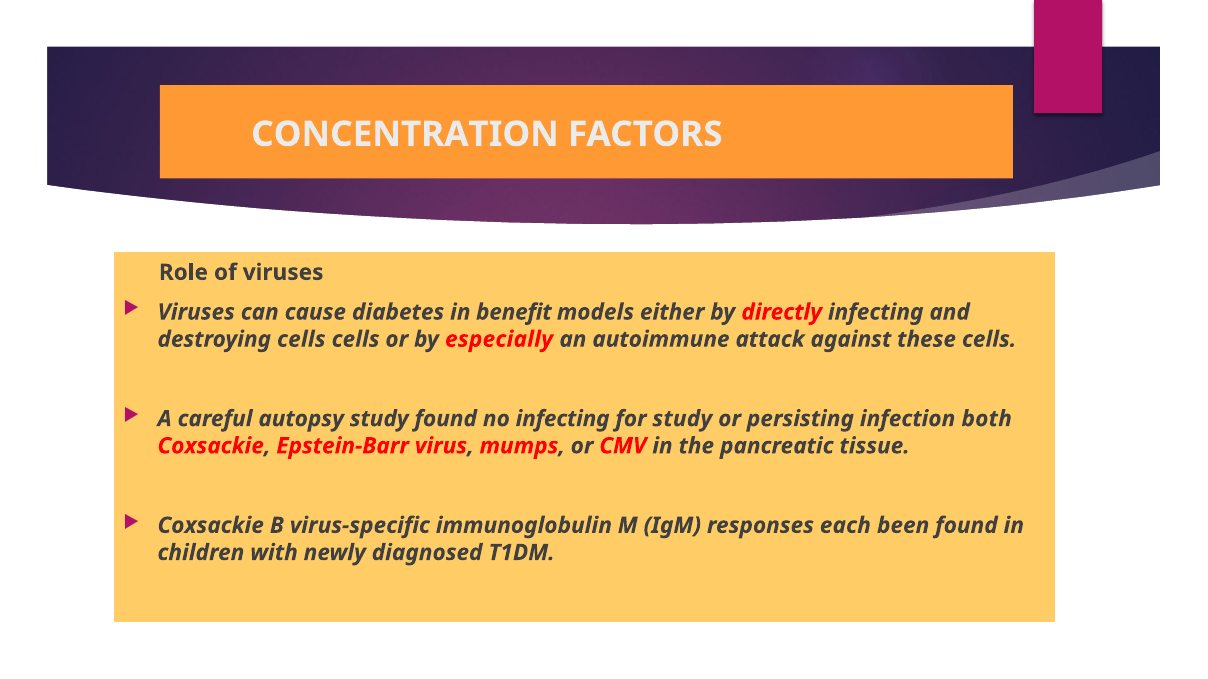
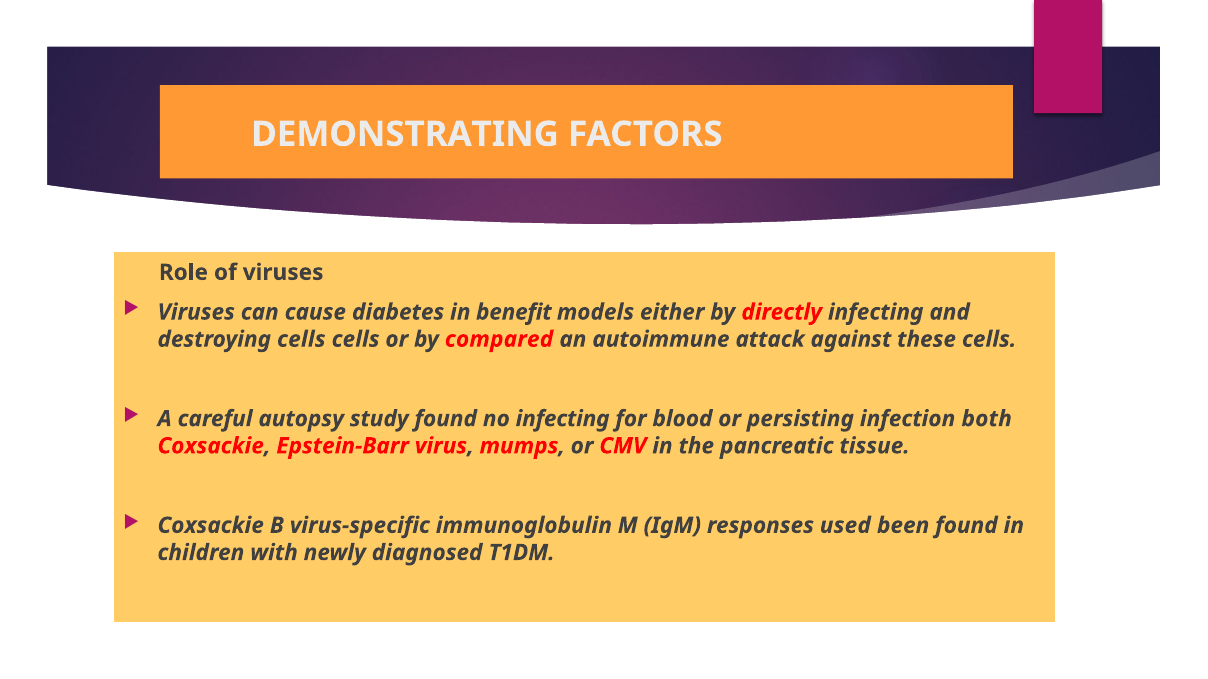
CONCENTRATION: CONCENTRATION -> DEMONSTRATING
especially: especially -> compared
for study: study -> blood
each: each -> used
